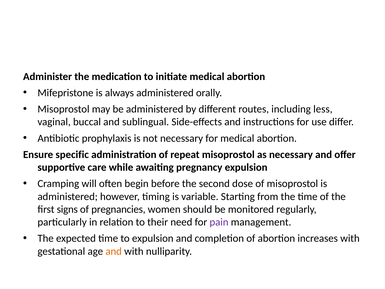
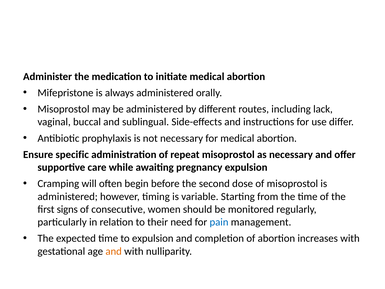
less: less -> lack
pregnancies: pregnancies -> consecutive
pain colour: purple -> blue
